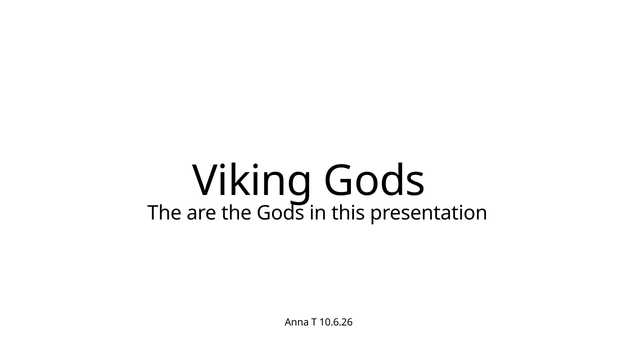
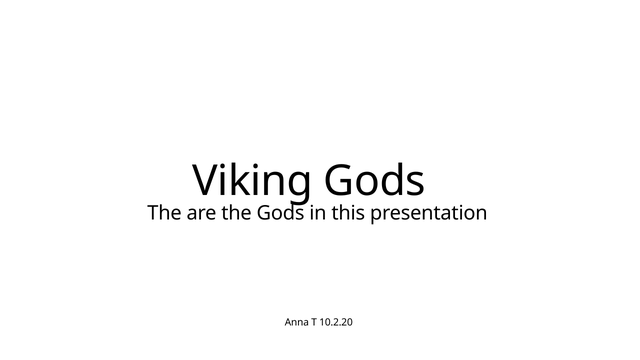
10.6.26: 10.6.26 -> 10.2.20
